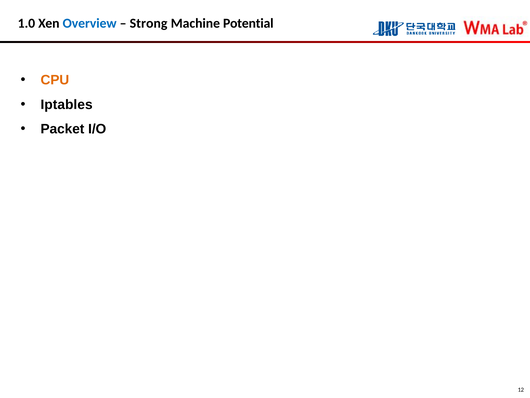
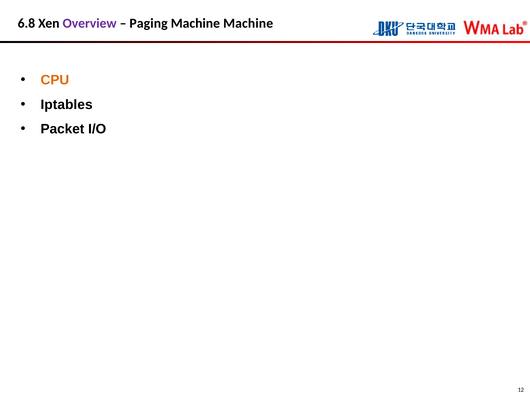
1.0: 1.0 -> 6.8
Overview colour: blue -> purple
Strong: Strong -> Paging
Machine Potential: Potential -> Machine
